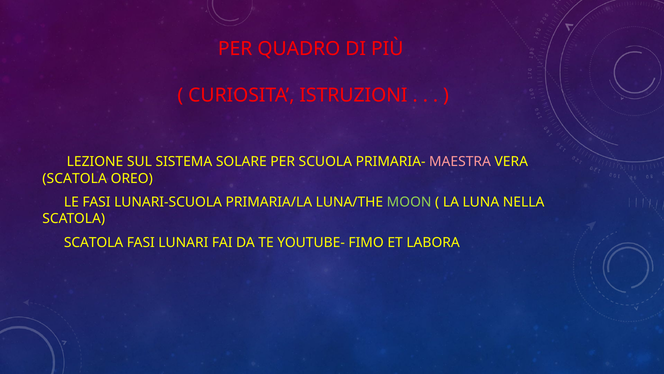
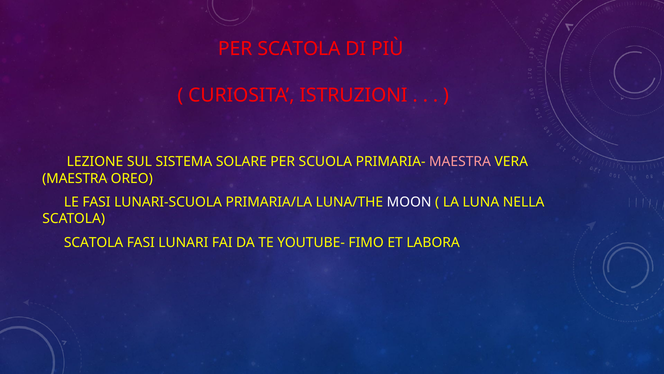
PER QUADRO: QUADRO -> SCATOLA
SCATOLA at (75, 178): SCATOLA -> MAESTRA
MOON colour: light green -> white
